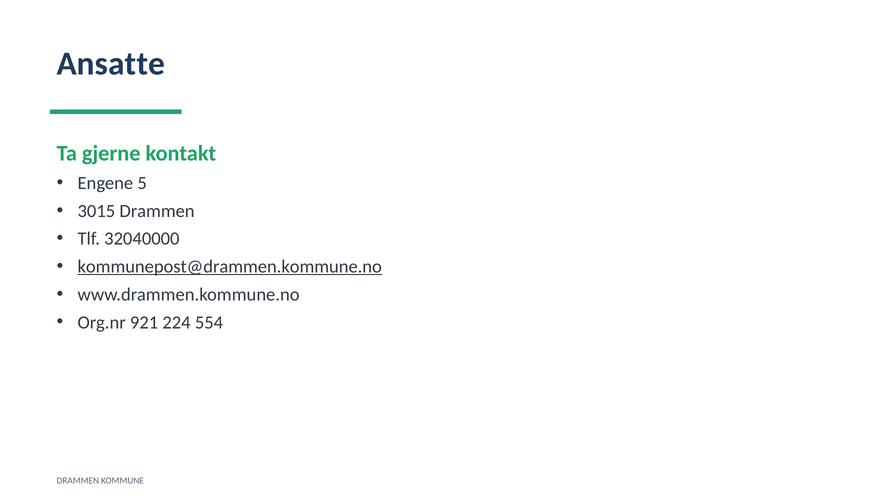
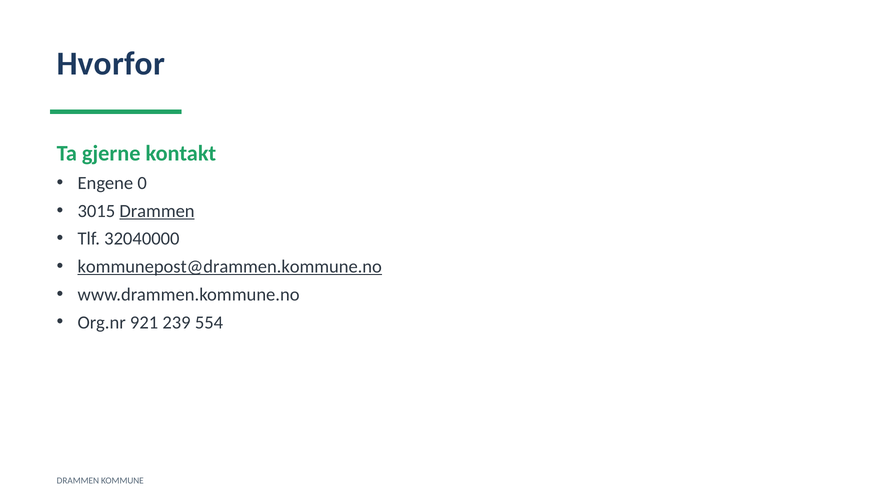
Ansatte: Ansatte -> Hvorfor
5: 5 -> 0
Drammen at (157, 211) underline: none -> present
224: 224 -> 239
